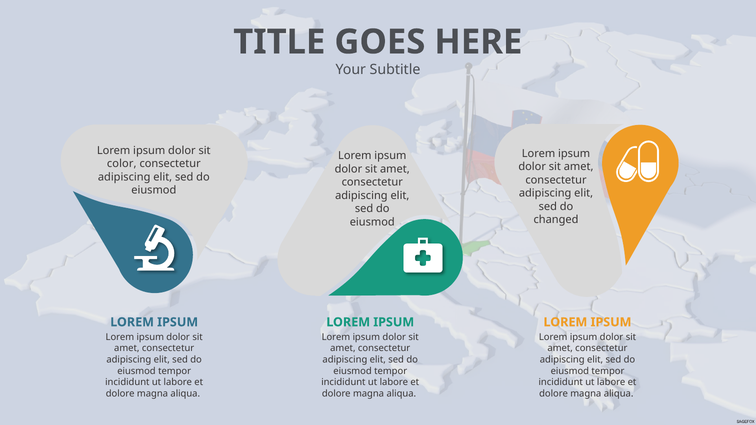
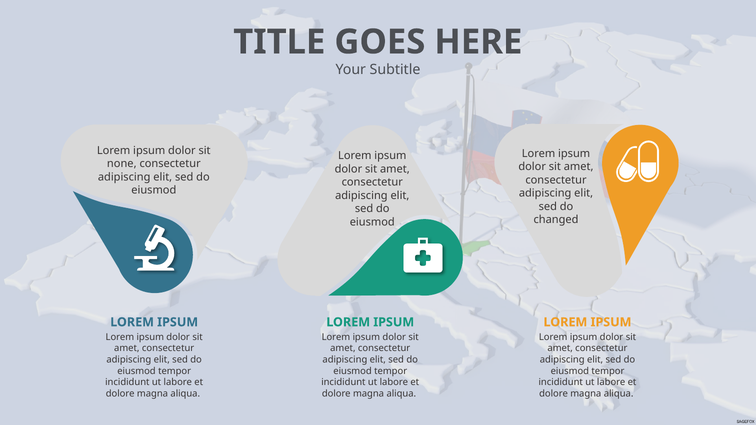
color: color -> none
